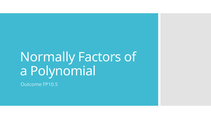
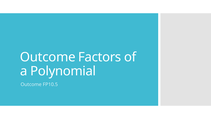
Normally at (48, 57): Normally -> Outcome
